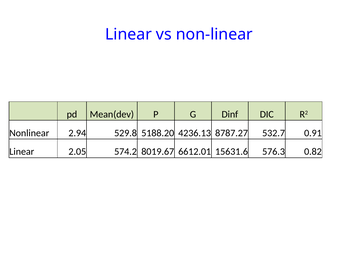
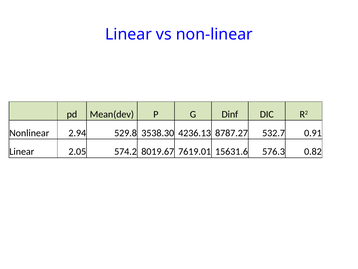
5188.20: 5188.20 -> 3538.30
6612.01: 6612.01 -> 7619.01
